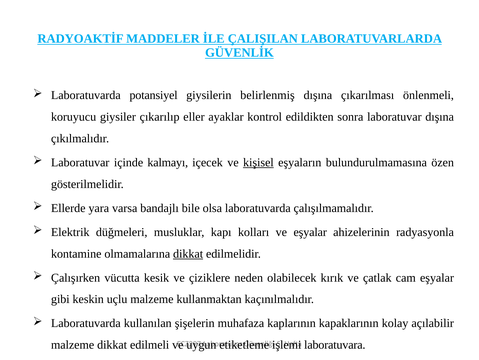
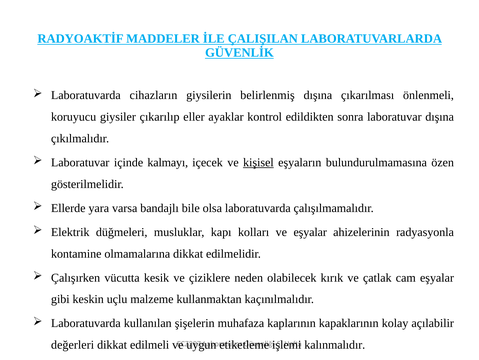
potansiyel: potansiyel -> cihazların
dikkat at (188, 253) underline: present -> none
malzeme at (73, 344): malzeme -> değerleri
laboratuvara: laboratuvara -> kalınmalıdır
